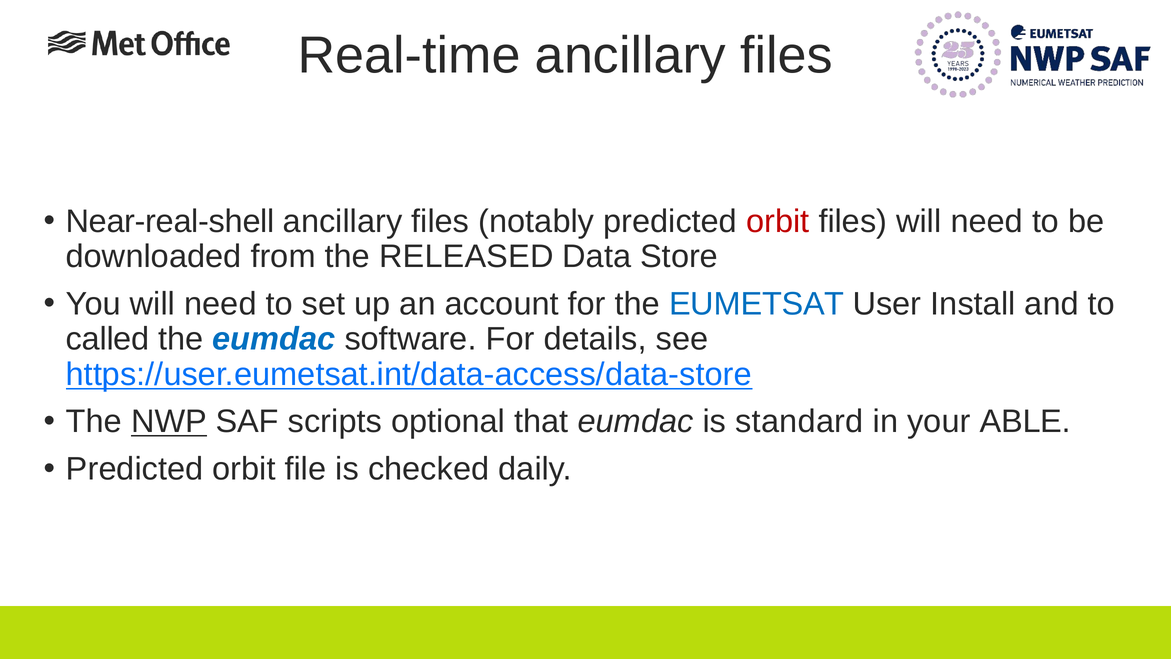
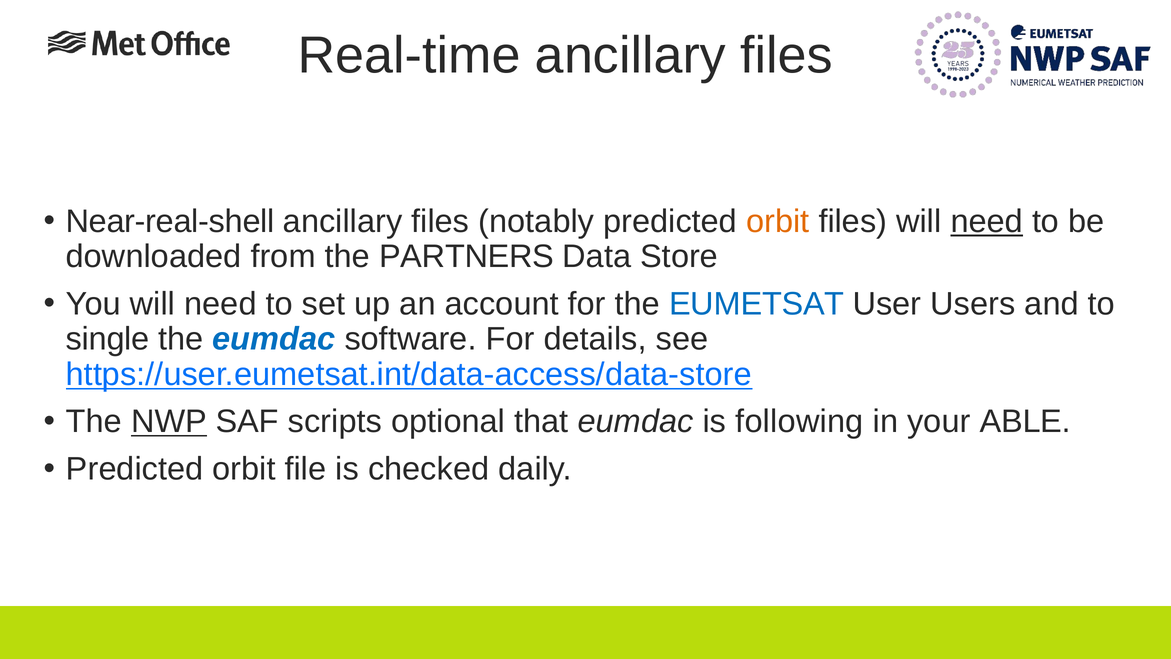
orbit at (778, 221) colour: red -> orange
need at (987, 221) underline: none -> present
RELEASED: RELEASED -> PARTNERS
Install: Install -> Users
called: called -> single
standard: standard -> following
